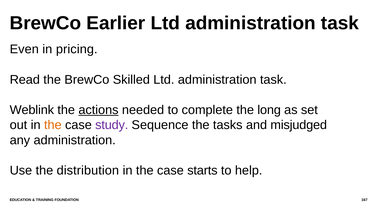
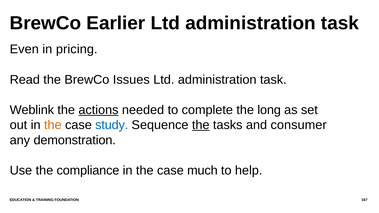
Skilled: Skilled -> Issues
study colour: purple -> blue
the at (201, 125) underline: none -> present
misjudged: misjudged -> consumer
any administration: administration -> demonstration
distribution: distribution -> compliance
starts: starts -> much
